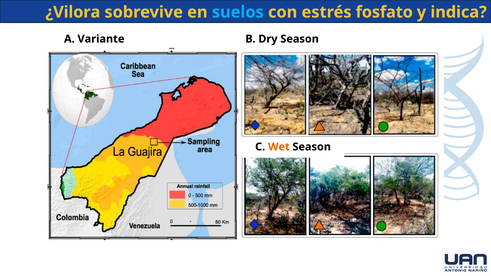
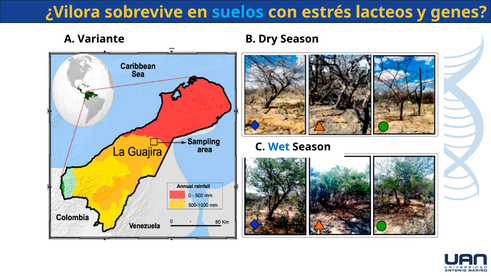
fosfato: fosfato -> lacteos
indica: indica -> genes
Wet colour: orange -> blue
